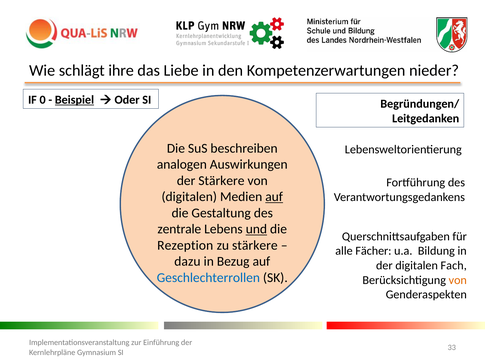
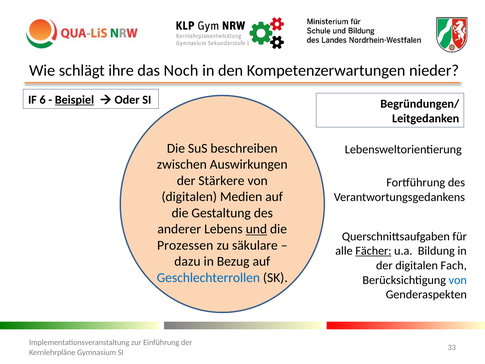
Liebe: Liebe -> Noch
0: 0 -> 6
analogen: analogen -> zwischen
auf at (274, 197) underline: present -> none
zentrale: zentrale -> anderer
Rezeption: Rezeption -> Prozessen
zu stärkere: stärkere -> säkulare
Fächer underline: none -> present
von at (458, 280) colour: orange -> blue
